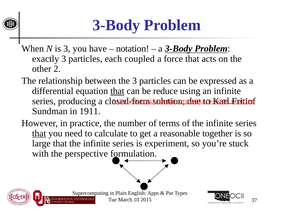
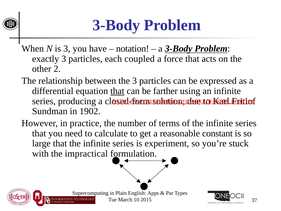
reduce: reduce -> farther
1911: 1911 -> 1902
that at (39, 133) underline: present -> none
together: together -> constant
perspective: perspective -> impractical
